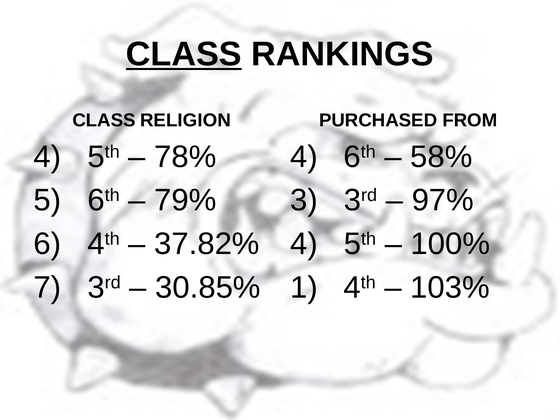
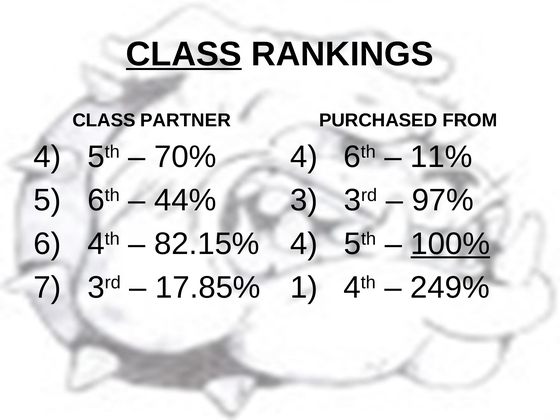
RELIGION: RELIGION -> PARTNER
78%: 78% -> 70%
58%: 58% -> 11%
79%: 79% -> 44%
37.82%: 37.82% -> 82.15%
100% underline: none -> present
30.85%: 30.85% -> 17.85%
103%: 103% -> 249%
